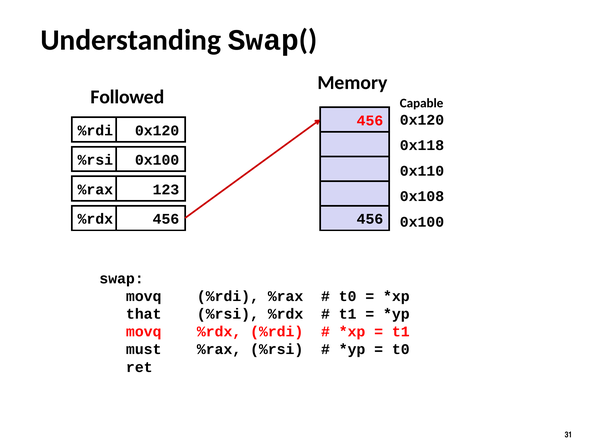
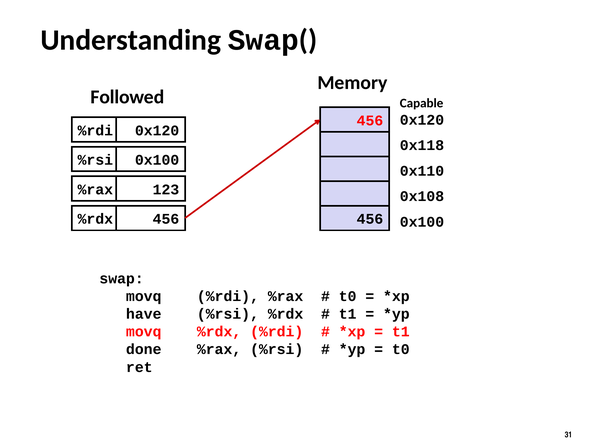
that: that -> have
must: must -> done
